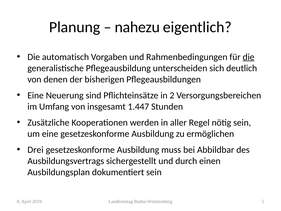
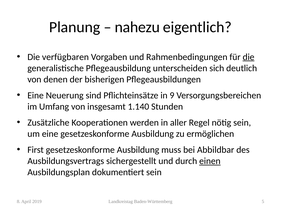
automatisch: automatisch -> verfügbaren
2: 2 -> 9
1.447: 1.447 -> 1.140
Drei: Drei -> First
einen underline: none -> present
